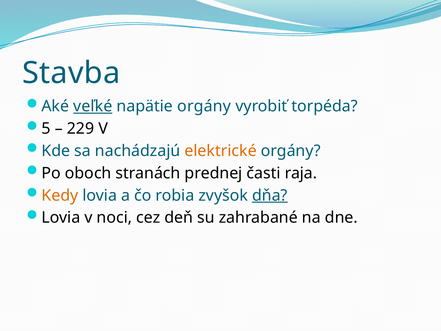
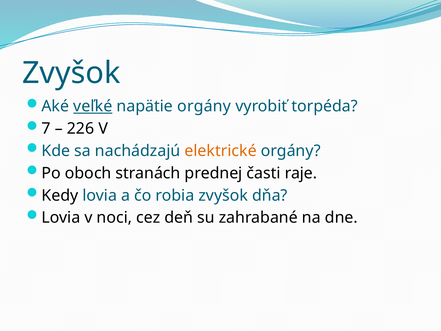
Stavba at (71, 73): Stavba -> Zvyšok
5: 5 -> 7
229: 229 -> 226
raja: raja -> raje
Kedy colour: orange -> black
dňa underline: present -> none
